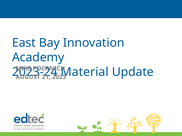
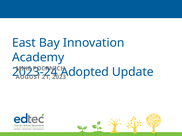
Material: Material -> Adopted
